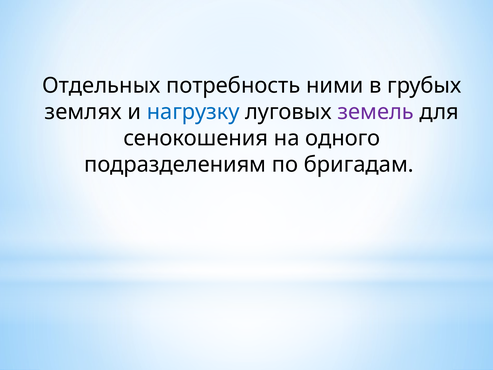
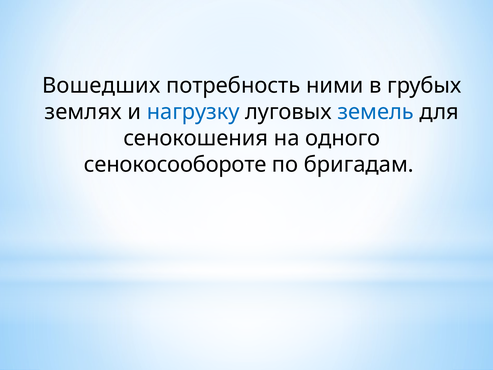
Отдельных: Отдельных -> Вошедших
земель colour: purple -> blue
подразделениям: подразделениям -> сенокосообороте
